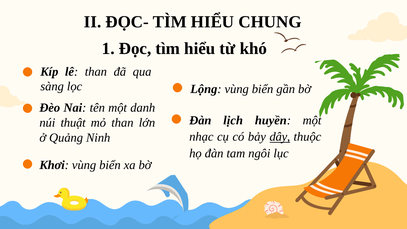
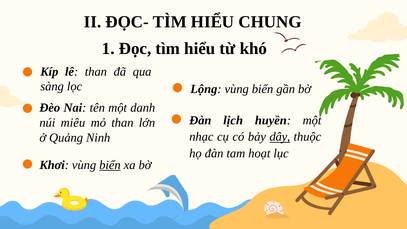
thuật: thuật -> miêu
ngôi: ngôi -> hoạt
biển at (110, 165) underline: none -> present
